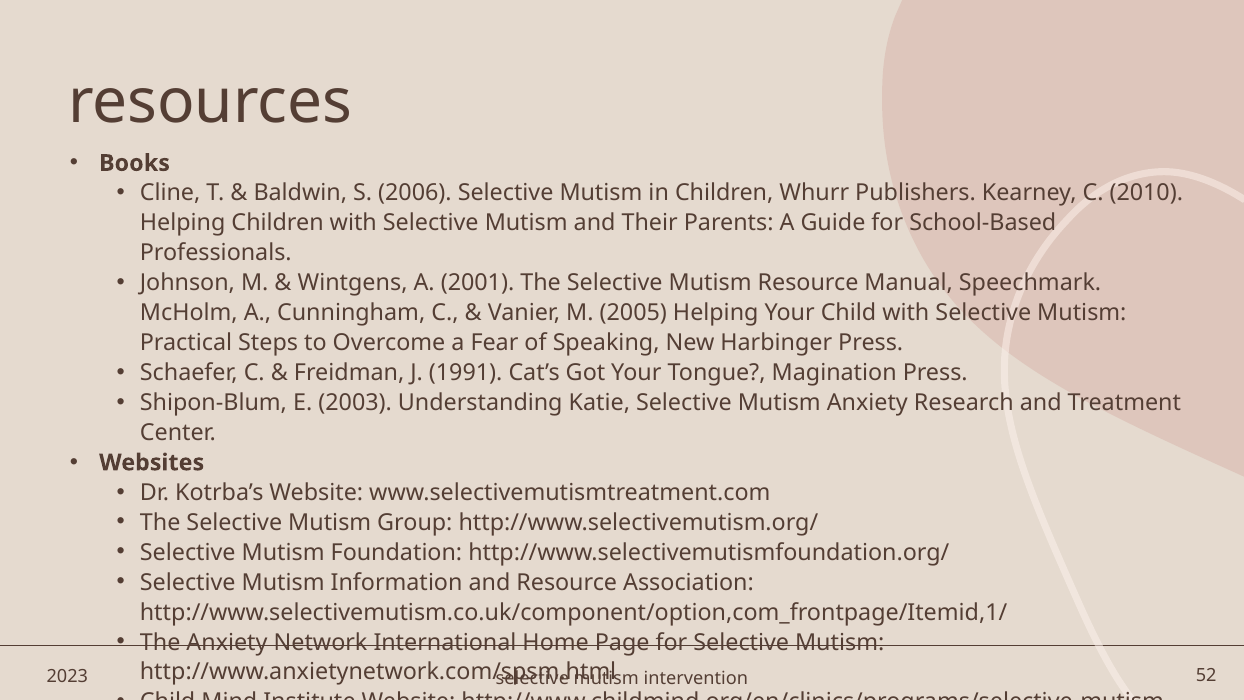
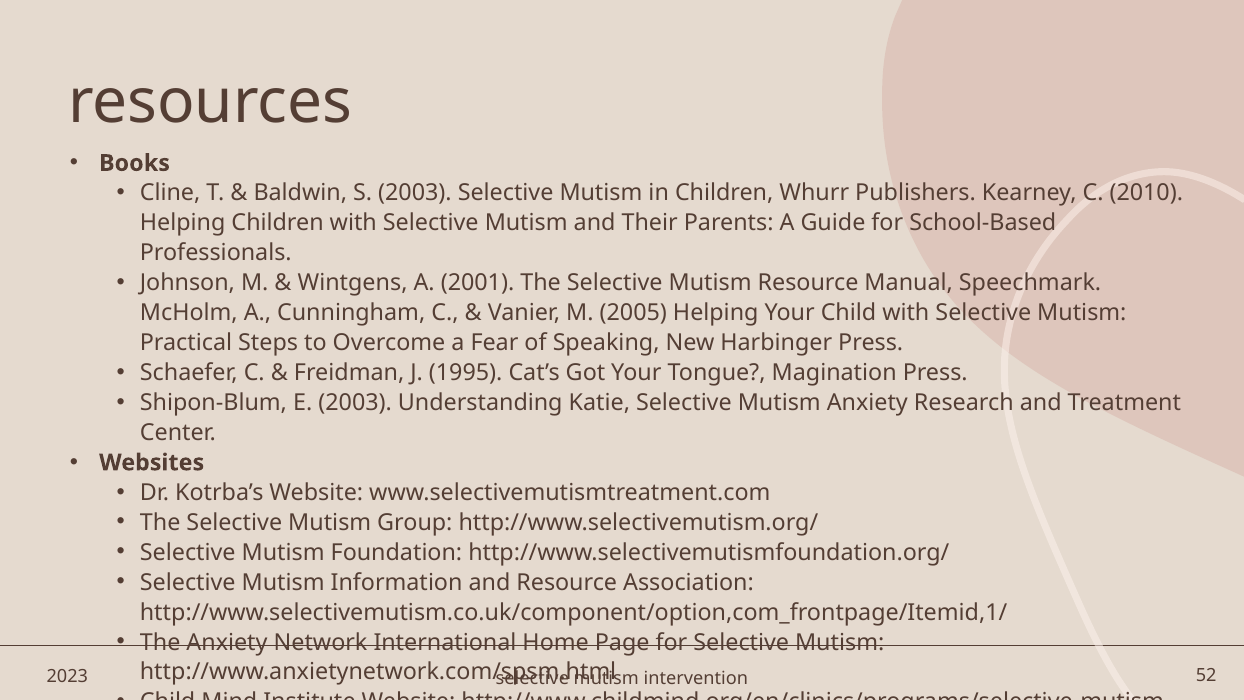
S 2006: 2006 -> 2003
1991: 1991 -> 1995
